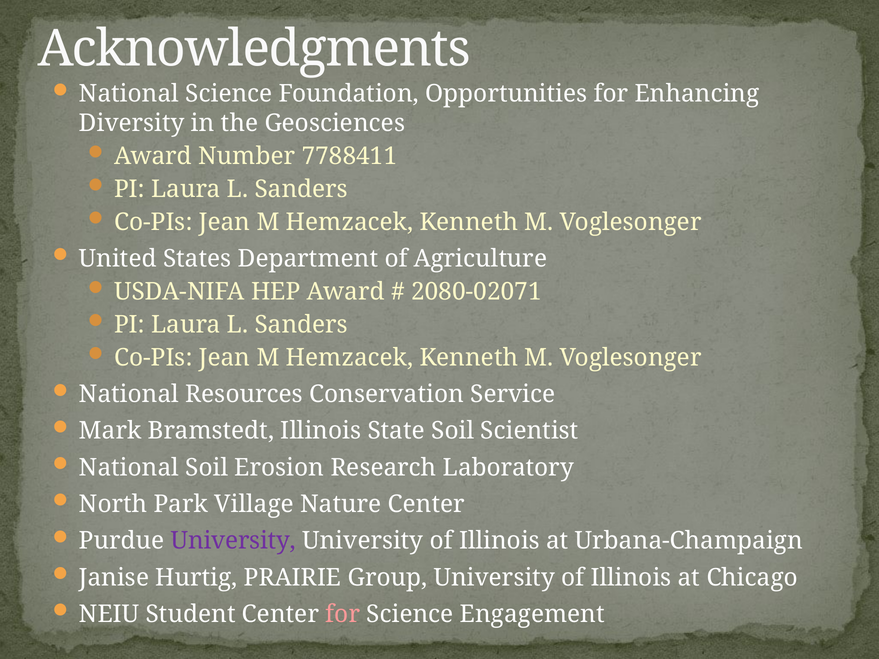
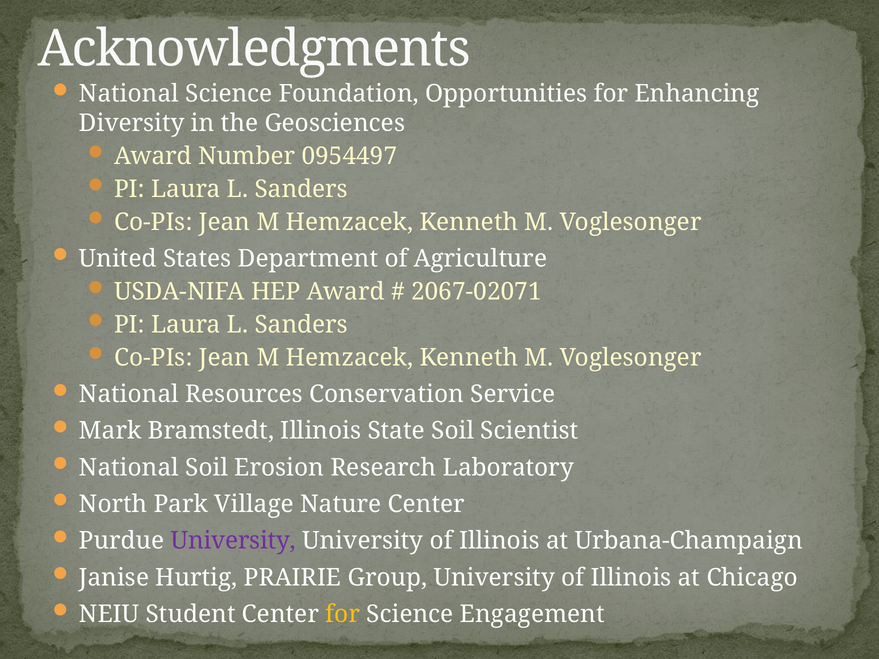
7788411: 7788411 -> 0954497
2080-02071: 2080-02071 -> 2067-02071
for at (343, 614) colour: pink -> yellow
